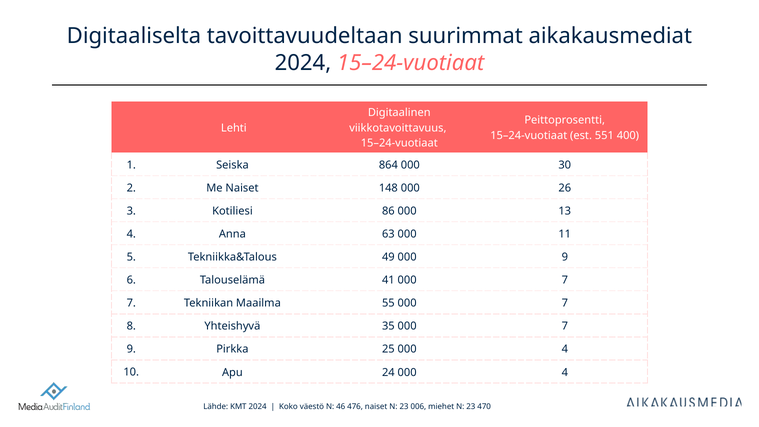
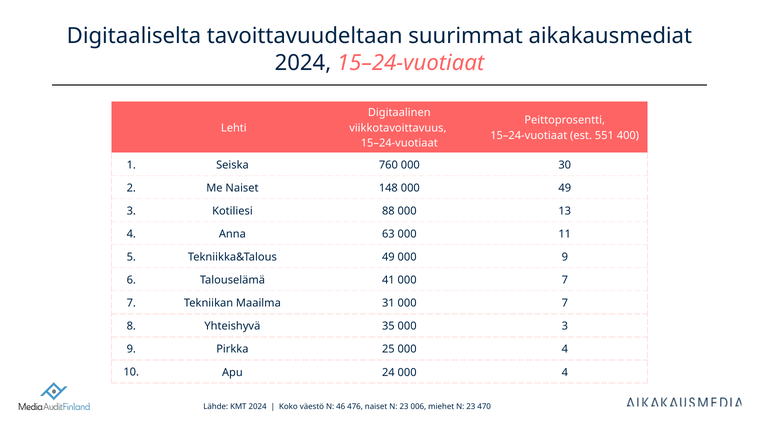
864: 864 -> 760
000 26: 26 -> 49
86: 86 -> 88
55: 55 -> 31
35 000 7: 7 -> 3
